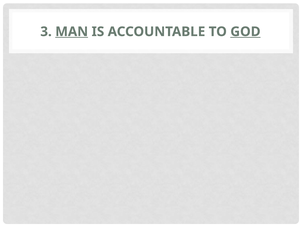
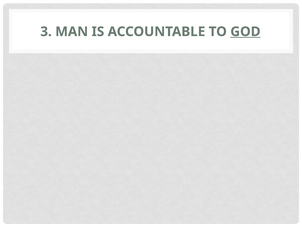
MAN underline: present -> none
